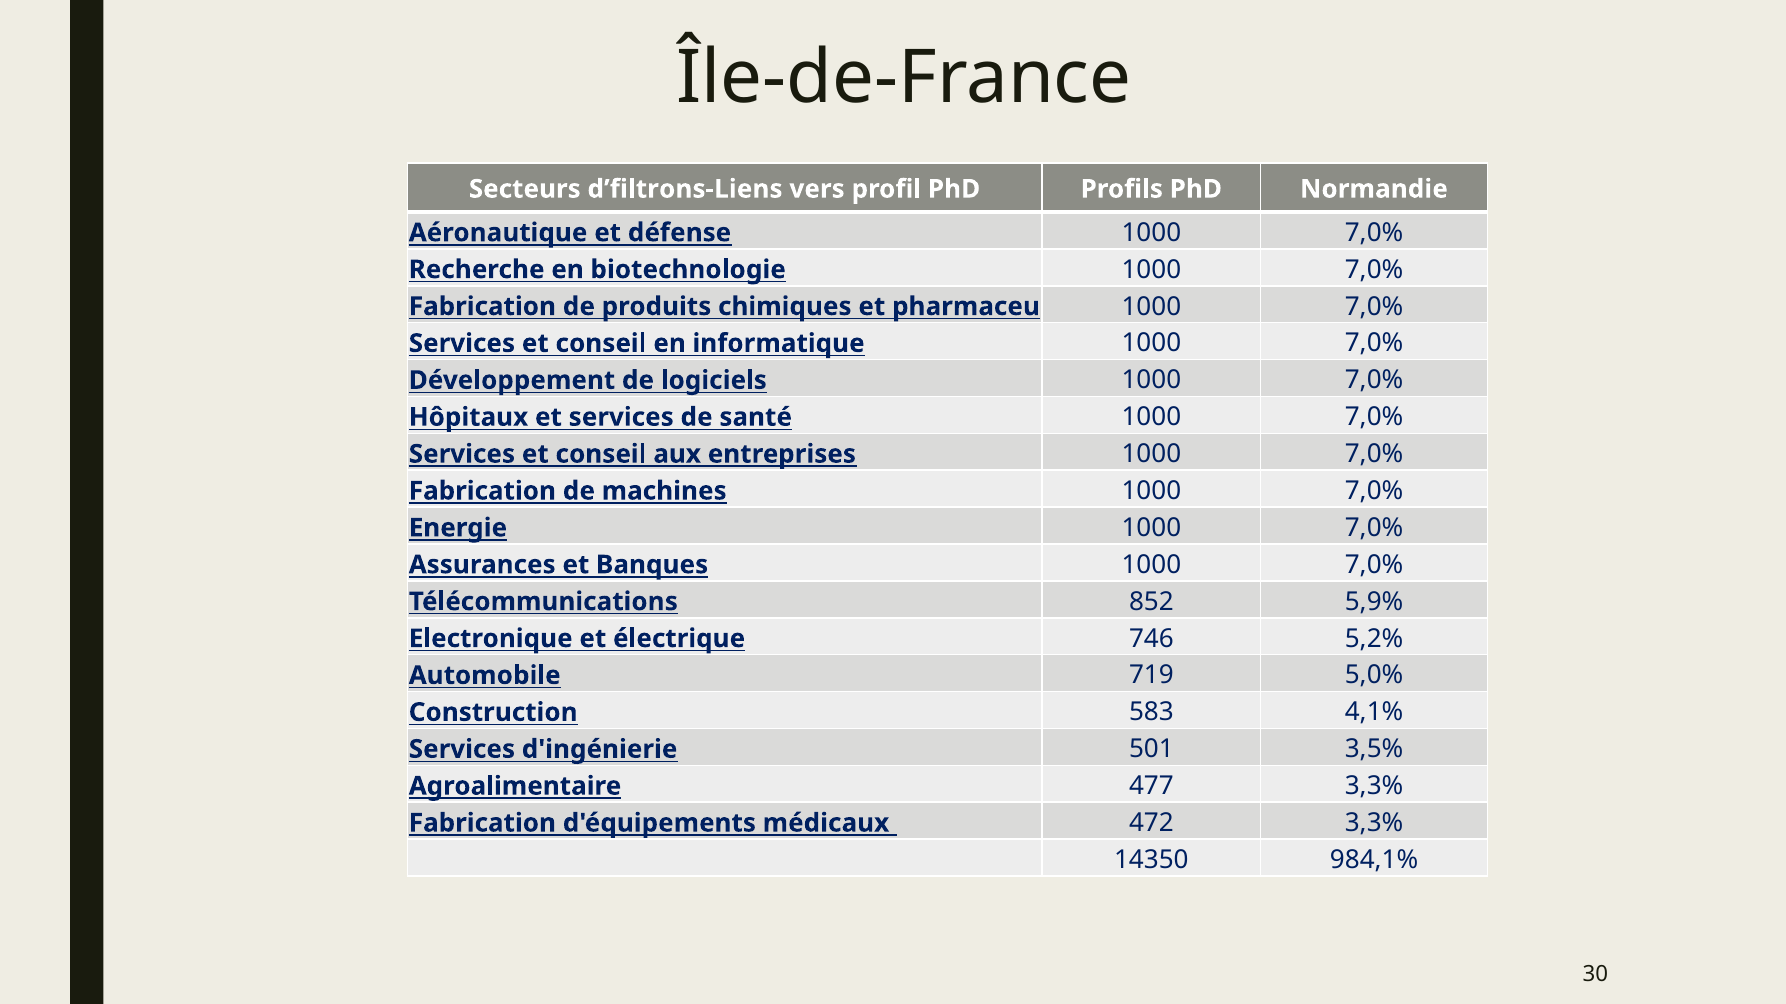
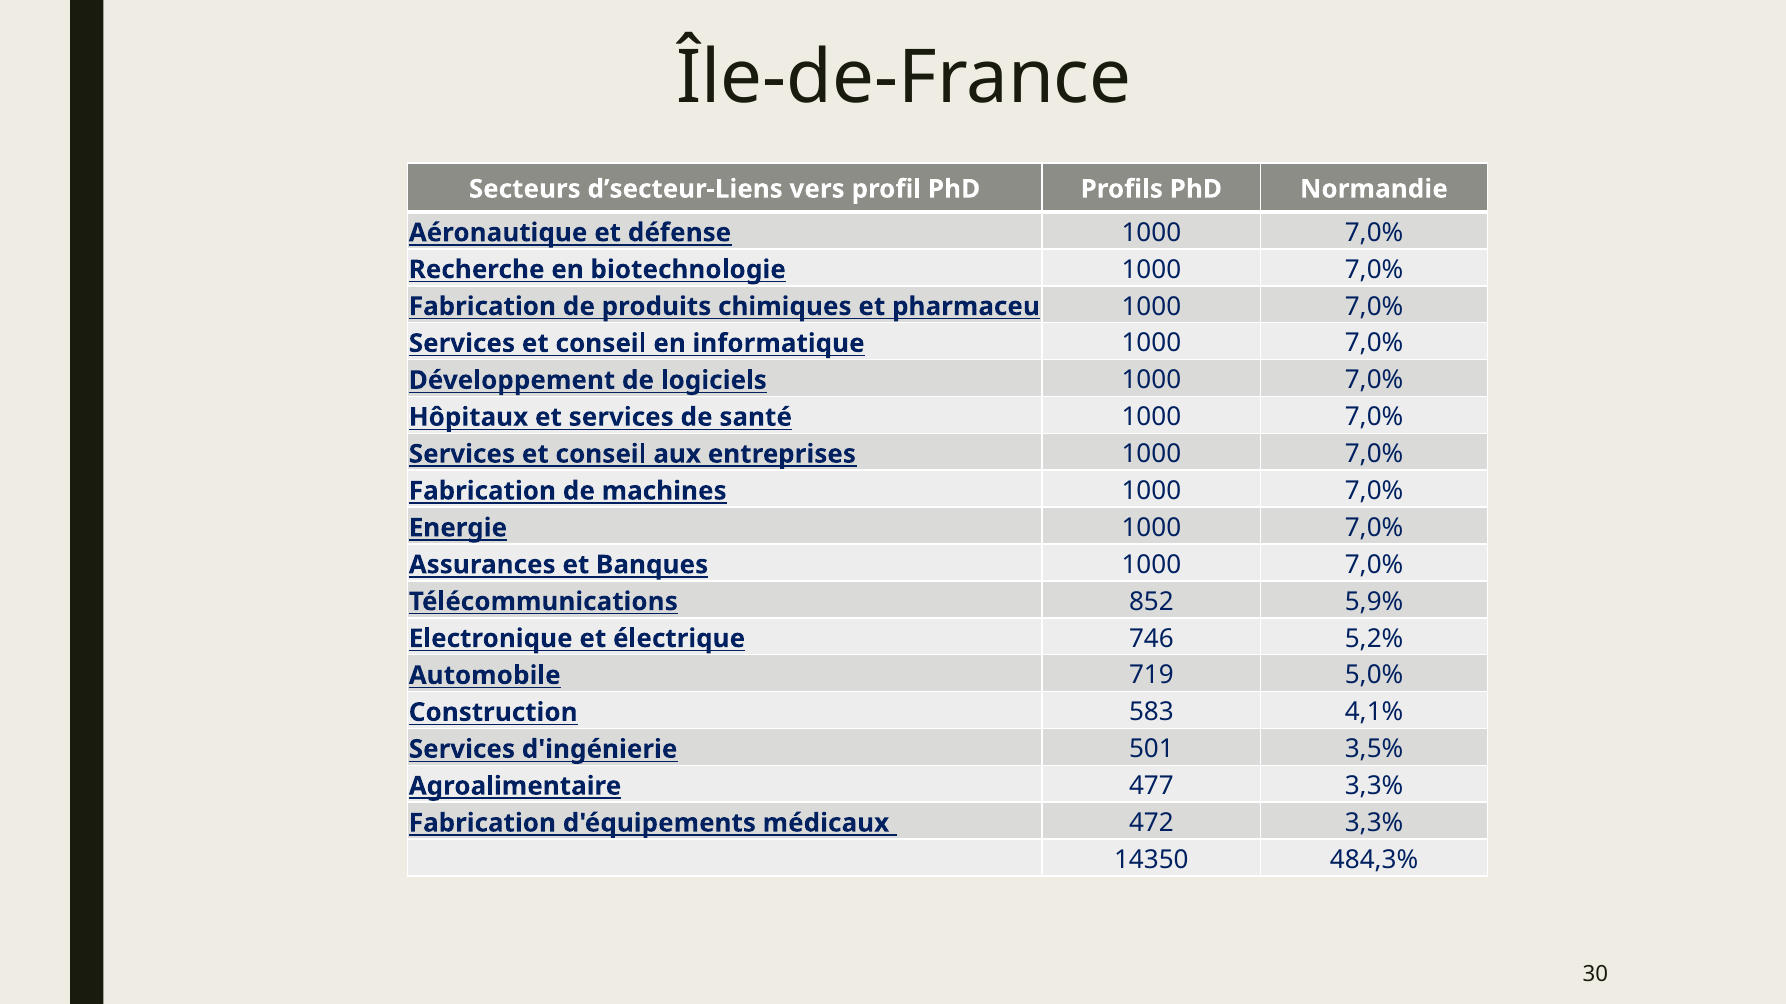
d’filtrons-Liens: d’filtrons-Liens -> d’secteur-Liens
984,1%: 984,1% -> 484,3%
